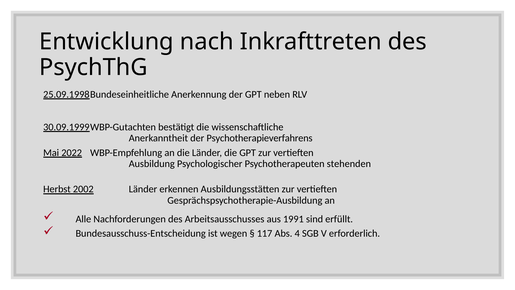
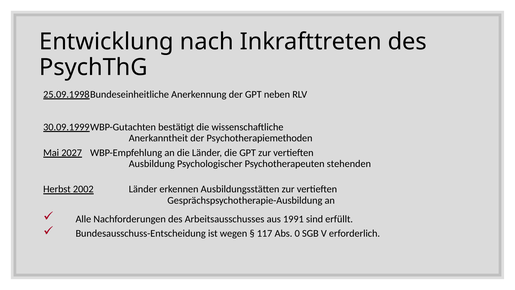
Psychotherapieverfahrens: Psychotherapieverfahrens -> Psychotherapiemethoden
2022: 2022 -> 2027
4: 4 -> 0
